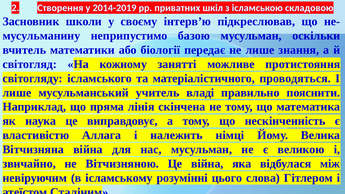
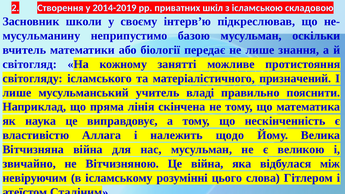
проводяться: проводяться -> призначений
німці: німці -> щодо
